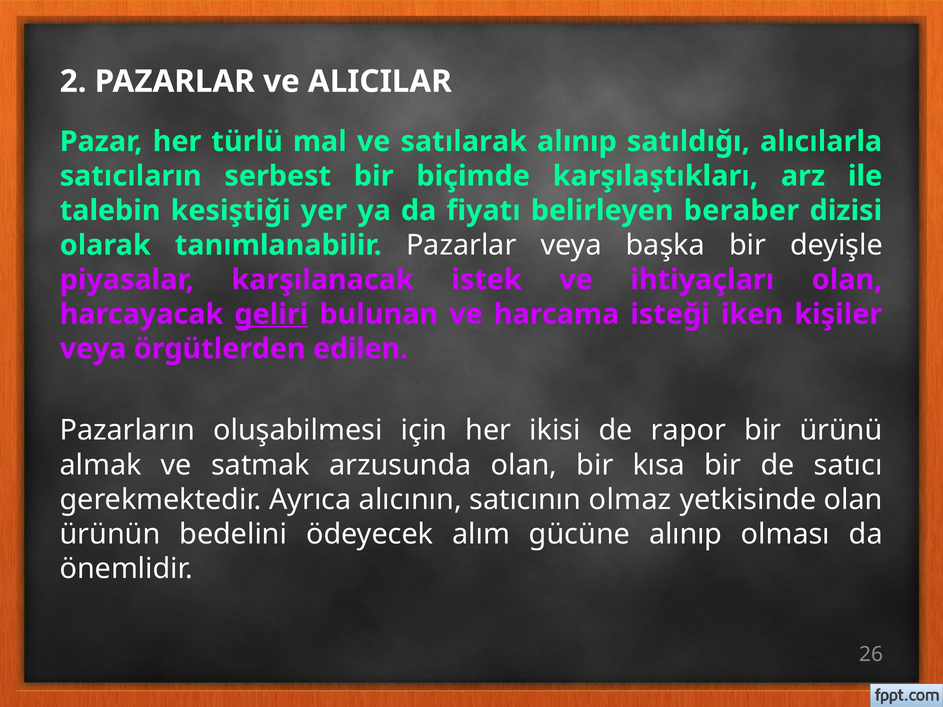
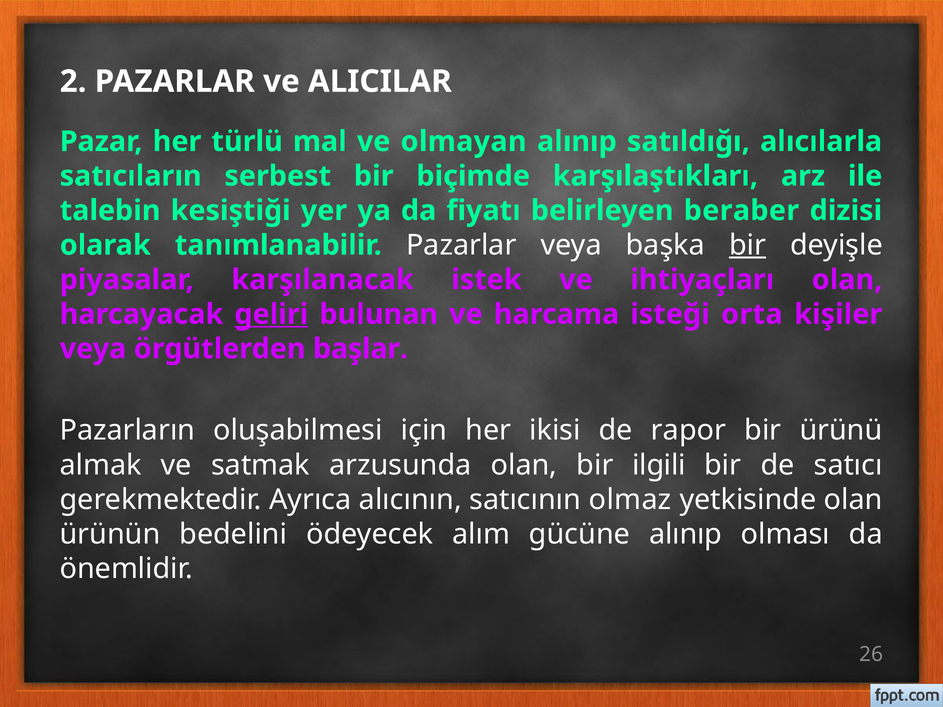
satılarak: satılarak -> olmayan
bir at (748, 245) underline: none -> present
iken: iken -> orta
edilen: edilen -> başlar
kısa: kısa -> ilgili
